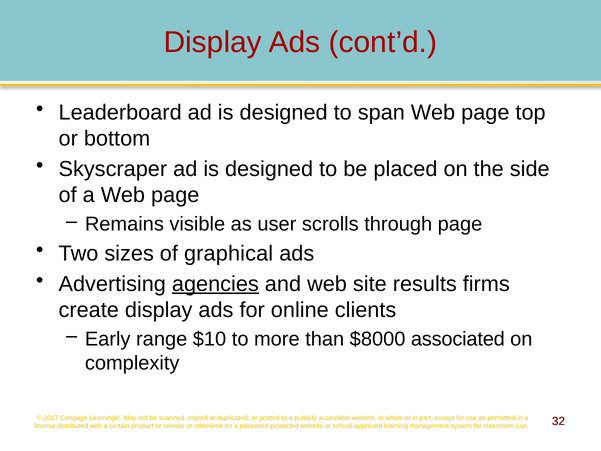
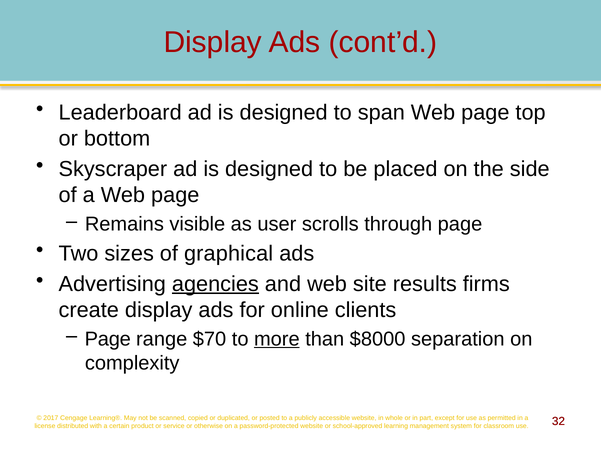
Early at (108, 339): Early -> Page
$10: $10 -> $70
more underline: none -> present
associated: associated -> separation
